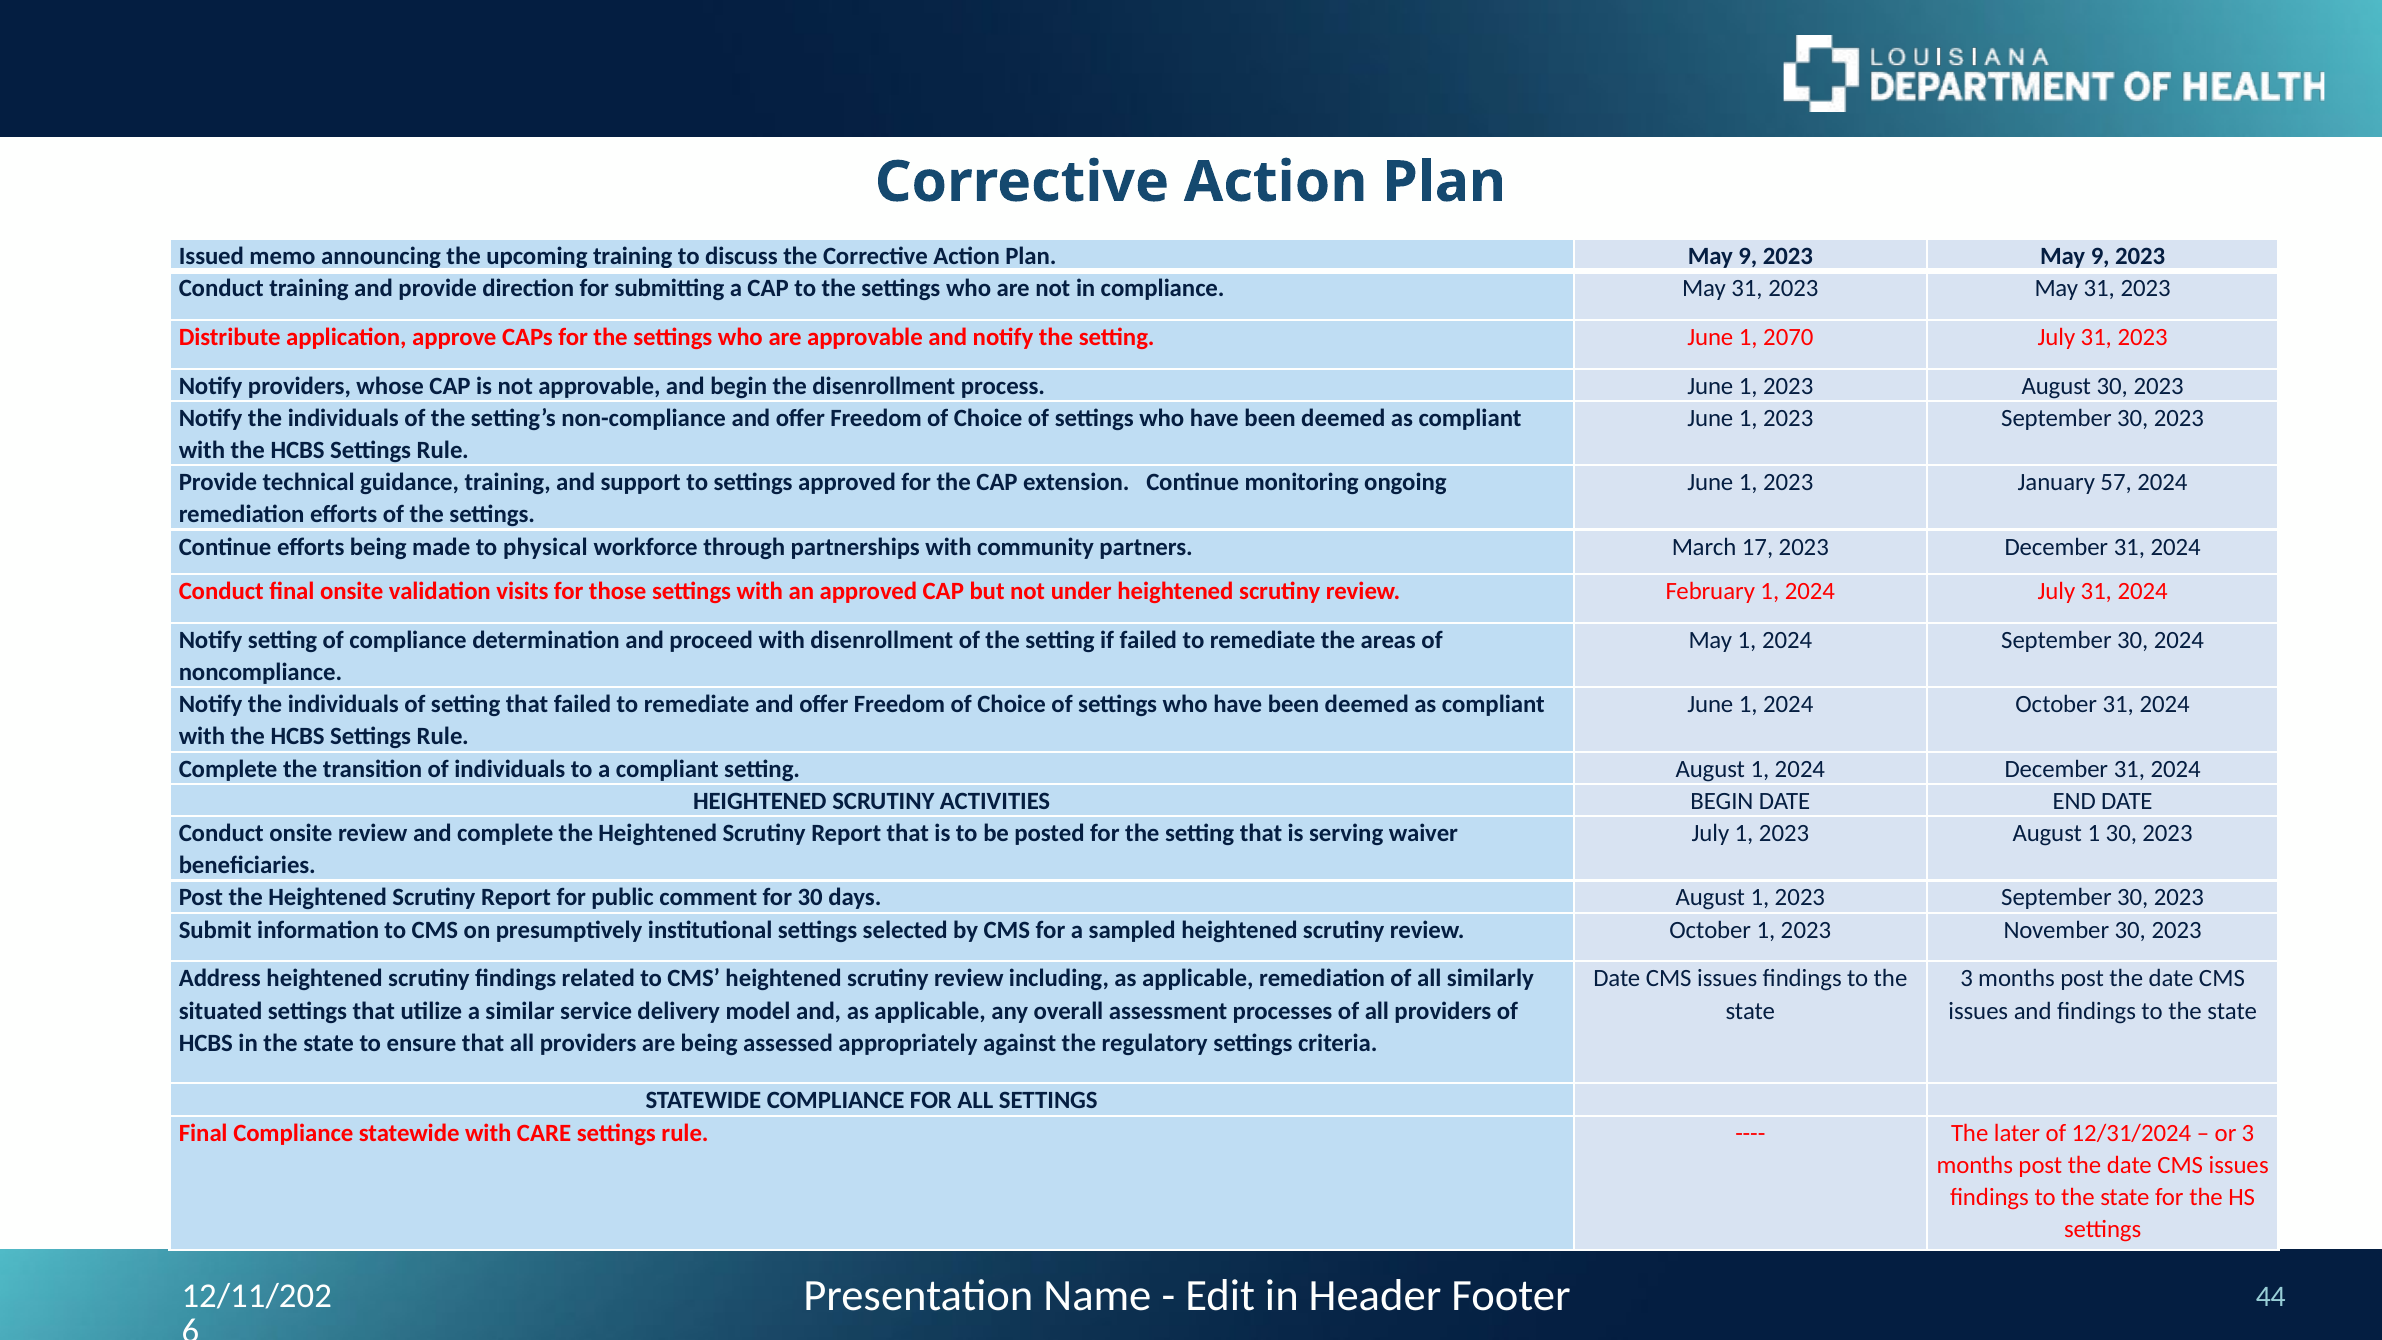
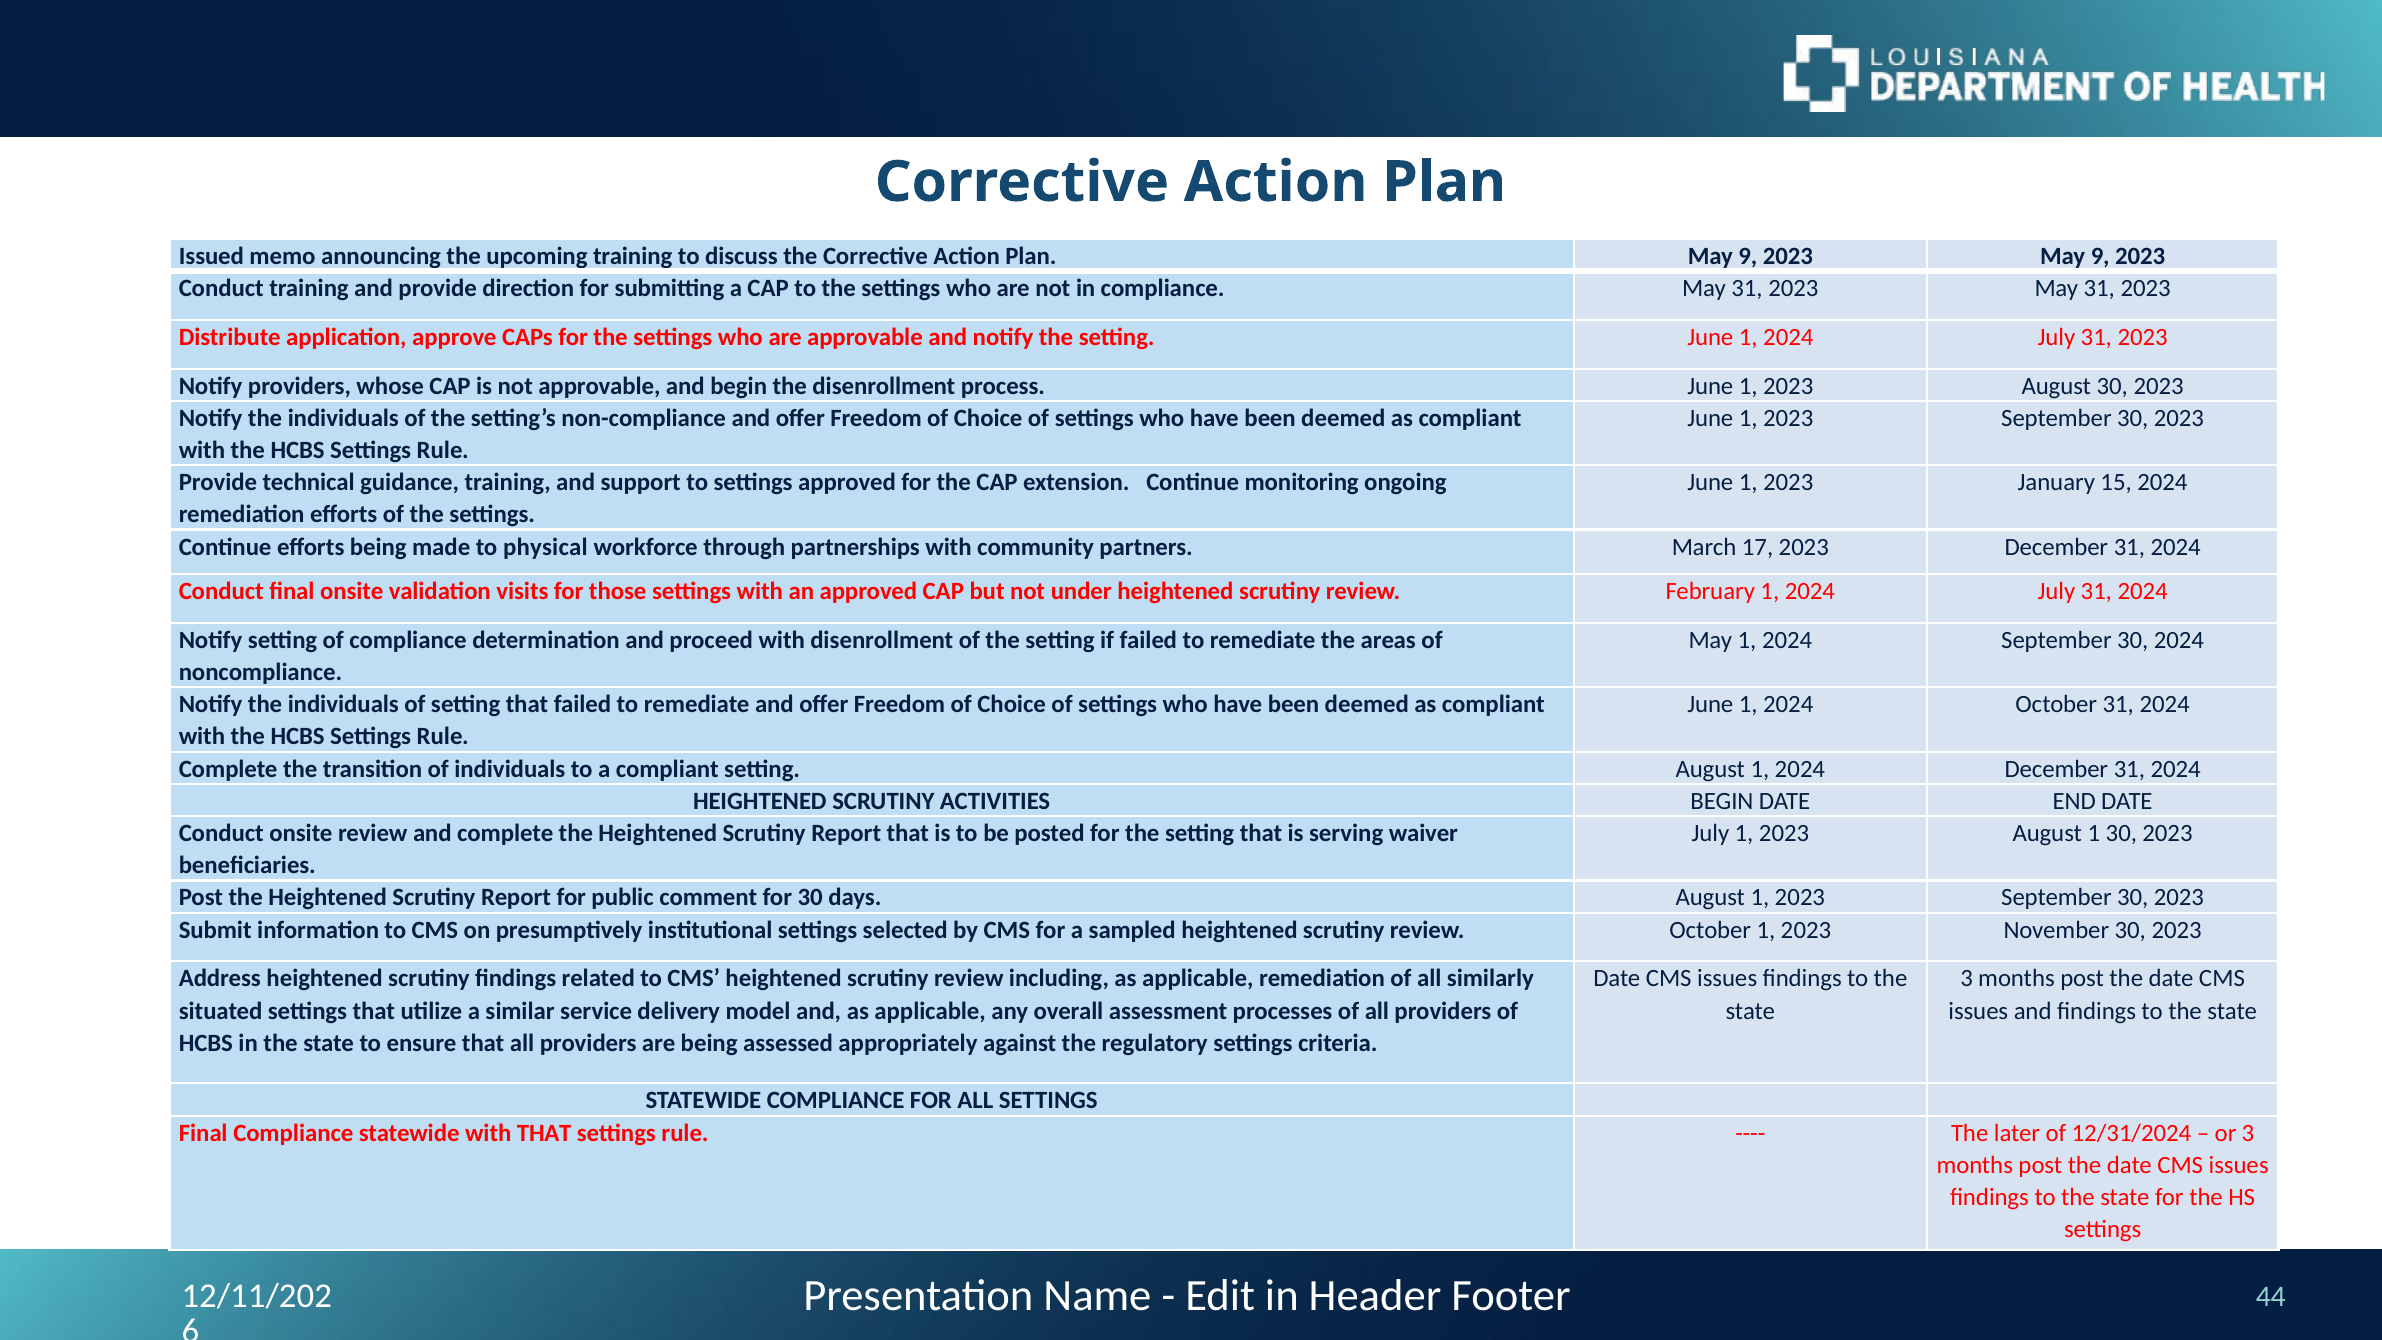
setting June 1 2070: 2070 -> 2024
57: 57 -> 15
with CARE: CARE -> THAT
